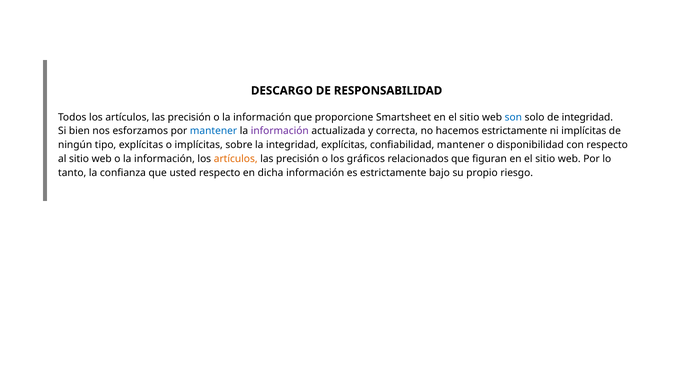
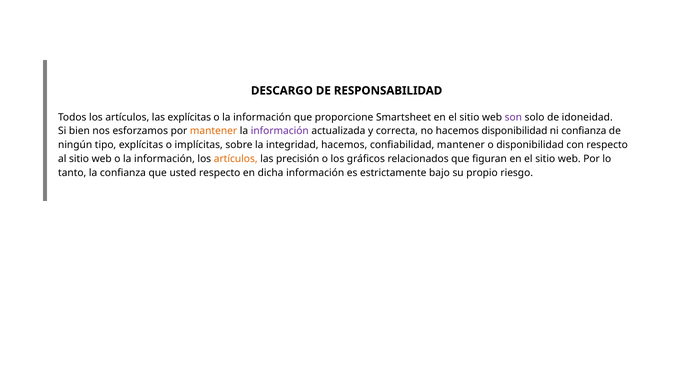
precisión at (189, 117): precisión -> explícitas
son colour: blue -> purple
de integridad: integridad -> idoneidad
mantener at (214, 131) colour: blue -> orange
hacemos estrictamente: estrictamente -> disponibilidad
ni implícitas: implícitas -> confianza
integridad explícitas: explícitas -> hacemos
